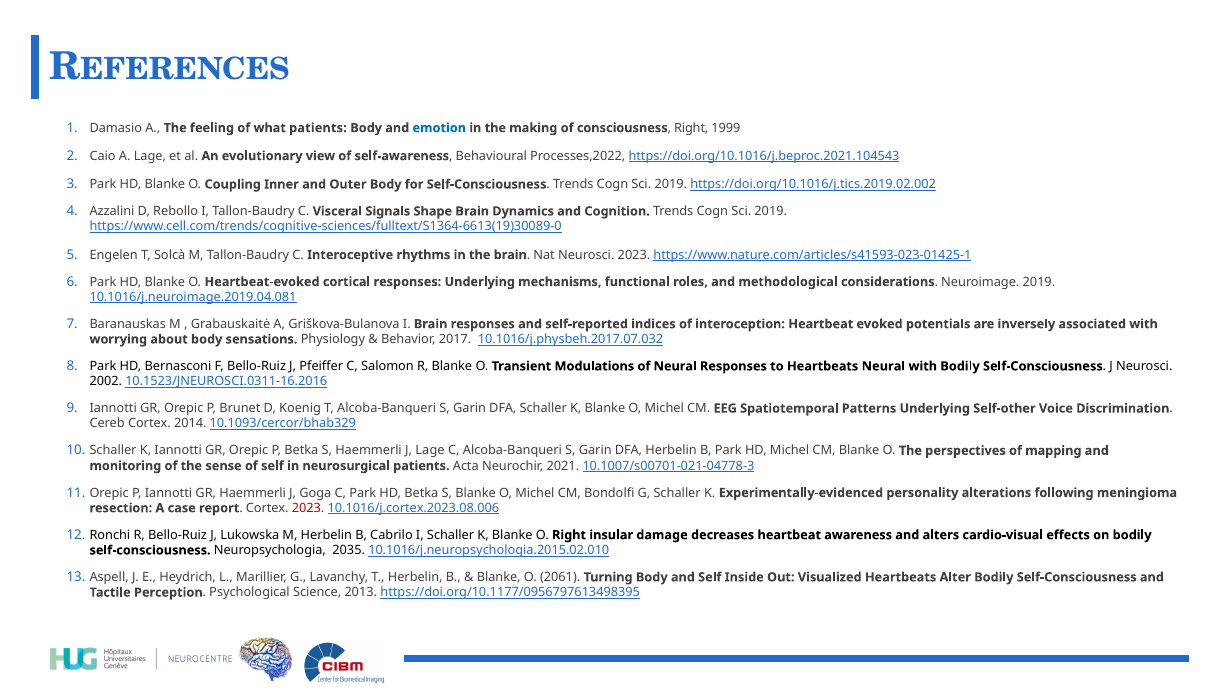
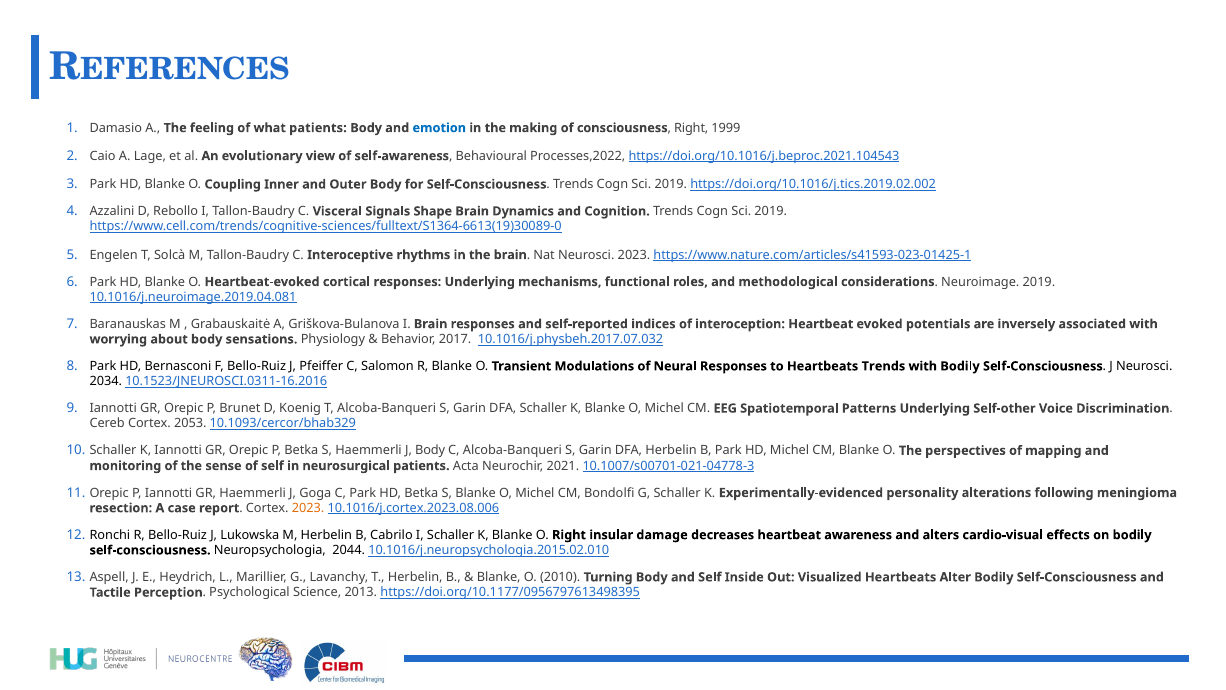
Heartbeats Neural: Neural -> Trends
2002: 2002 -> 2034
2014: 2014 -> 2053
J Lage: Lage -> Body
2023 at (308, 508) colour: red -> orange
2035: 2035 -> 2044
2061: 2061 -> 2010
